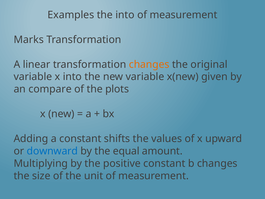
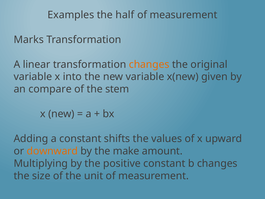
the into: into -> half
plots: plots -> stem
downward colour: blue -> orange
equal: equal -> make
